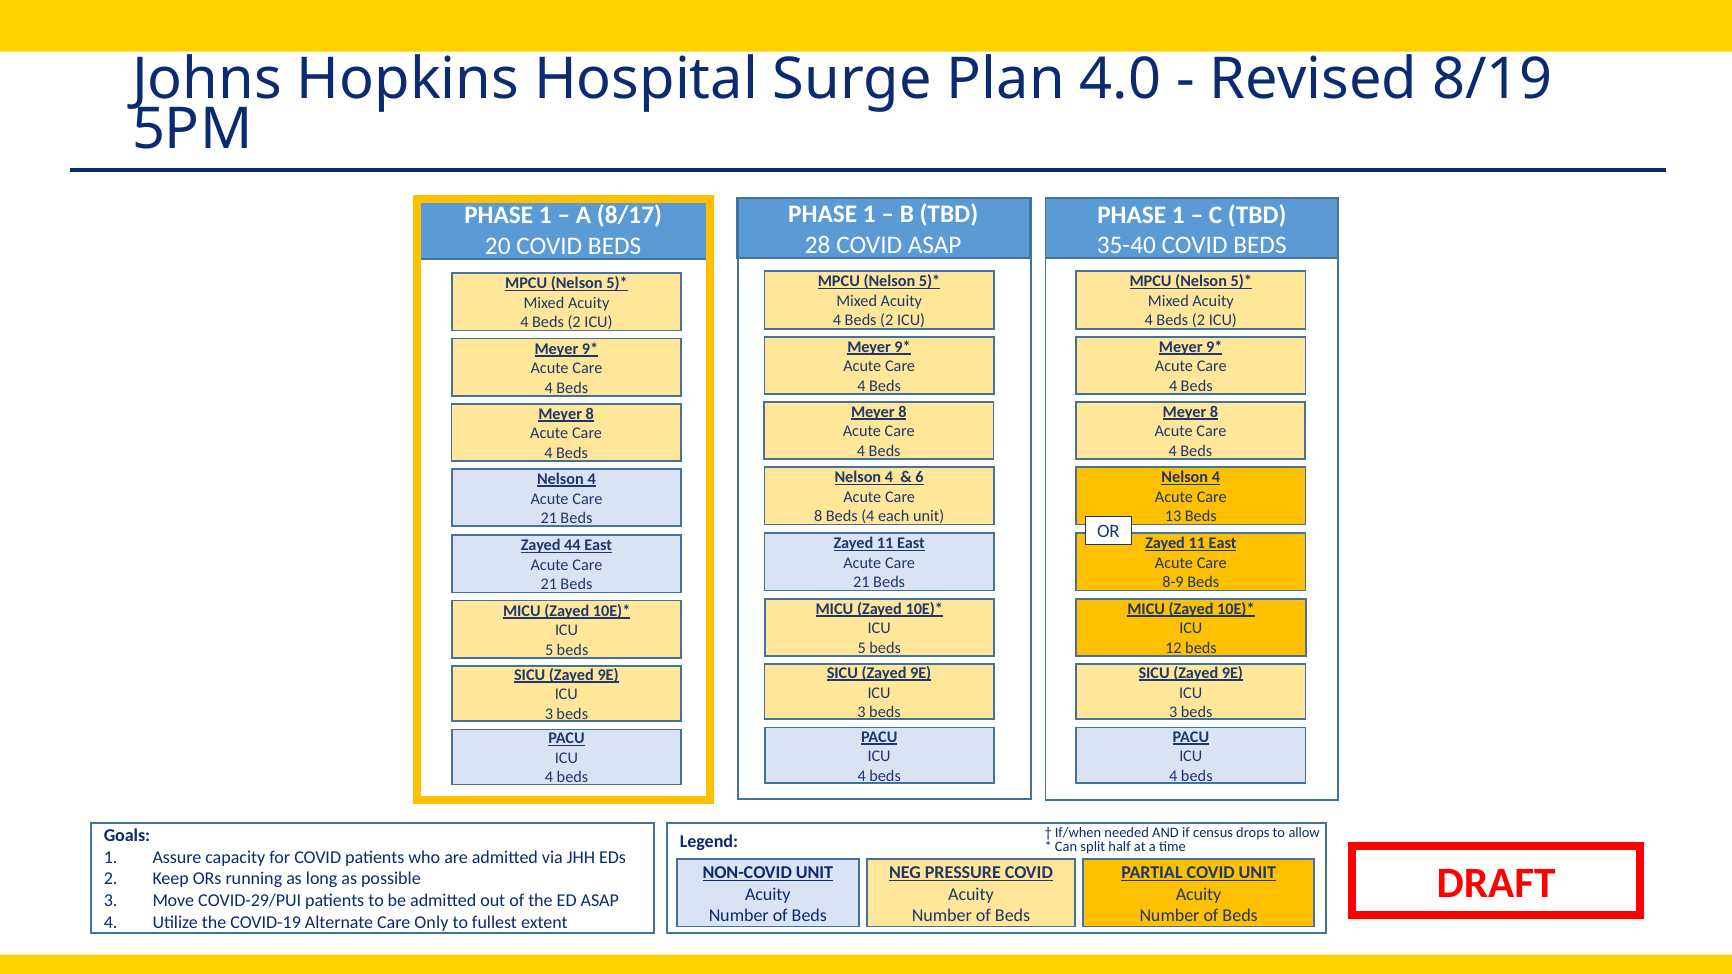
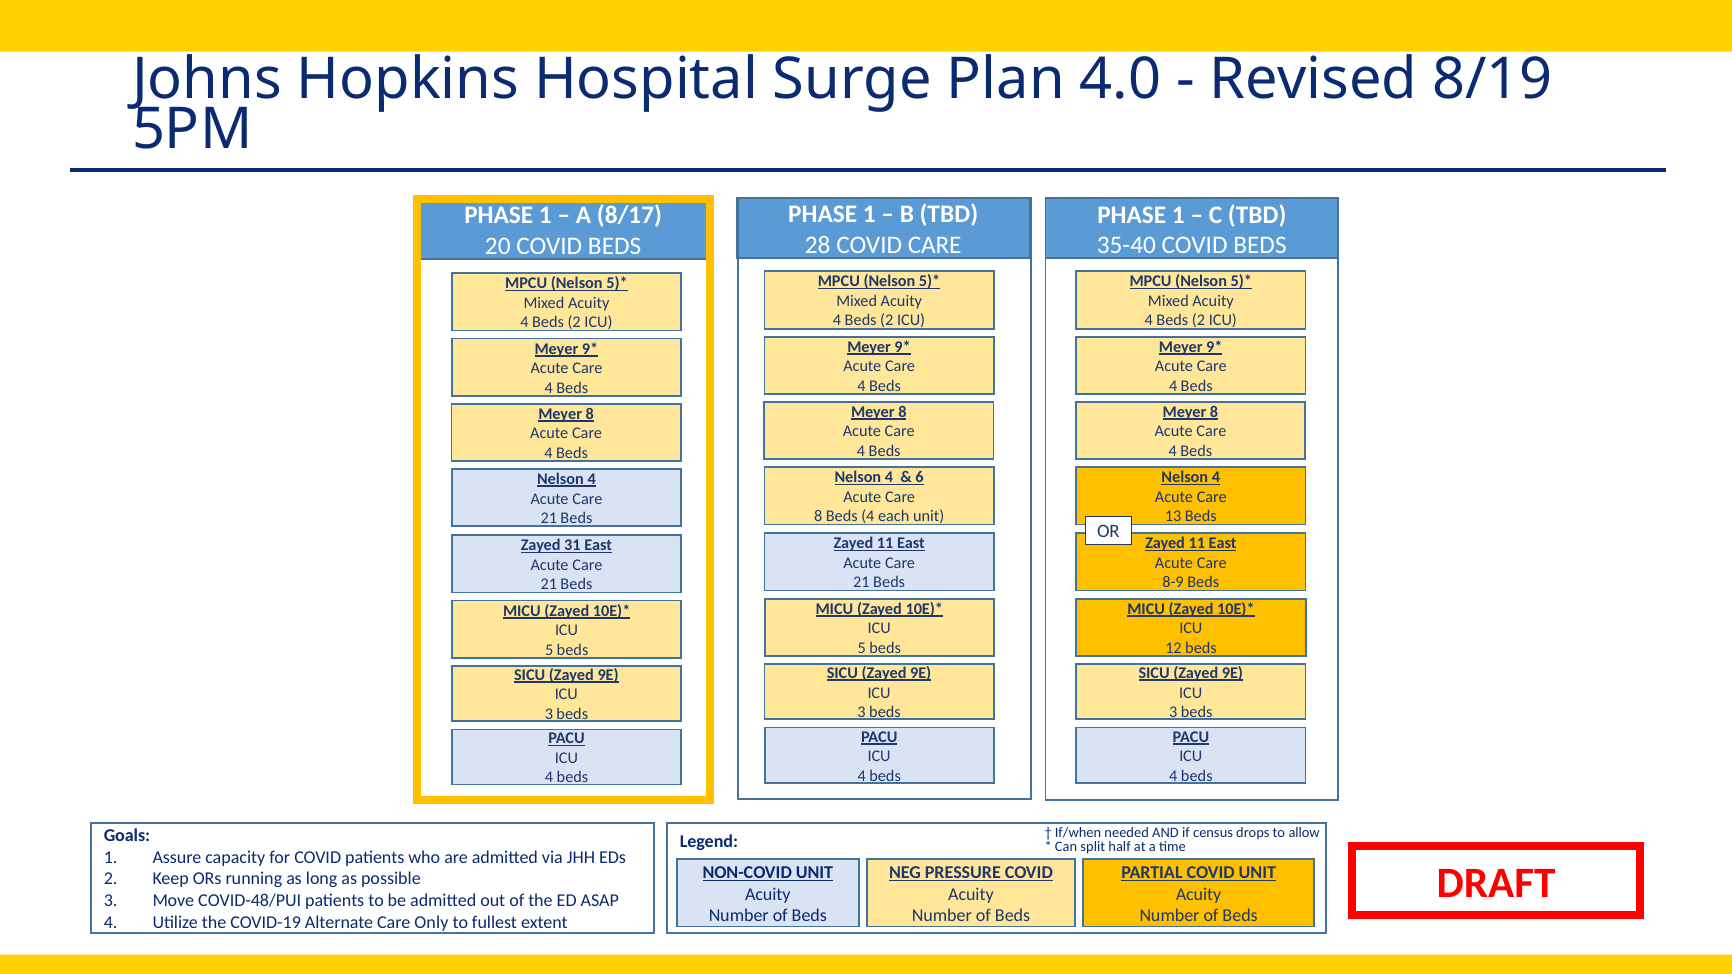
COVID ASAP: ASAP -> CARE
44: 44 -> 31
COVID-29/PUI: COVID-29/PUI -> COVID-48/PUI
